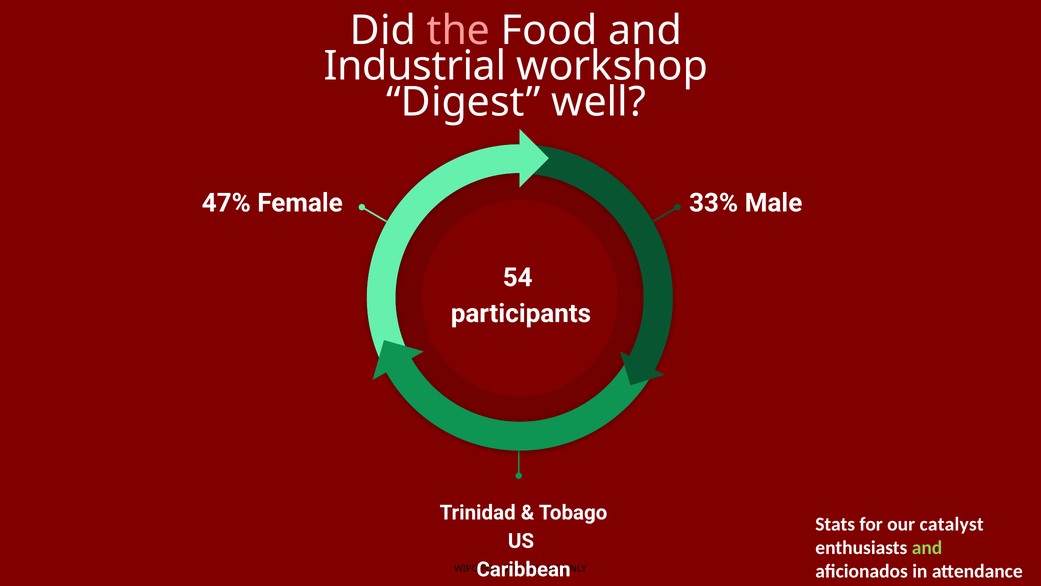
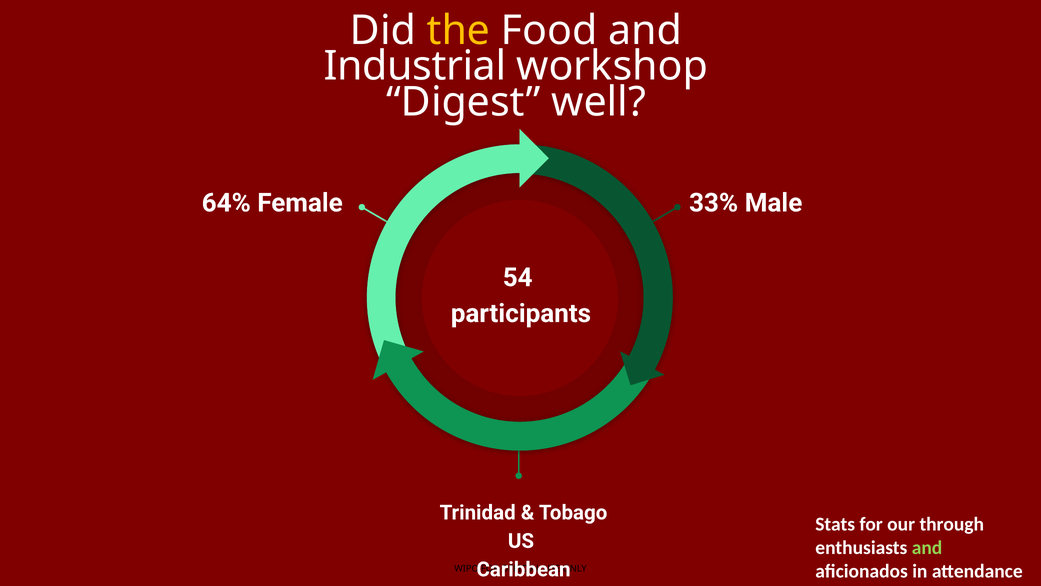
the colour: pink -> yellow
47%: 47% -> 64%
catalyst: catalyst -> through
